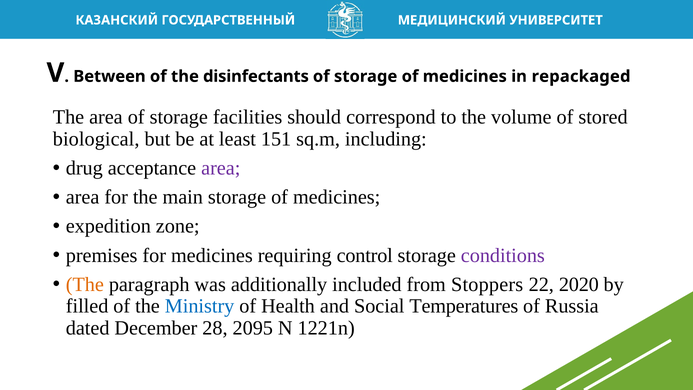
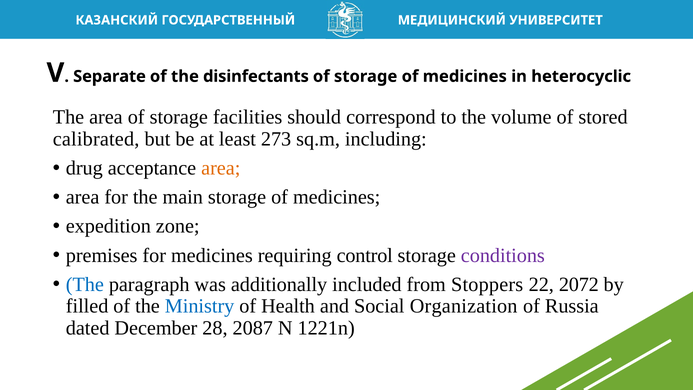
Between: Between -> Separate
repackaged: repackaged -> heterocyclic
biological: biological -> calibrated
151: 151 -> 273
area at (221, 168) colour: purple -> orange
The at (85, 284) colour: orange -> blue
2020: 2020 -> 2072
Temperatures: Temperatures -> Organization
2095: 2095 -> 2087
